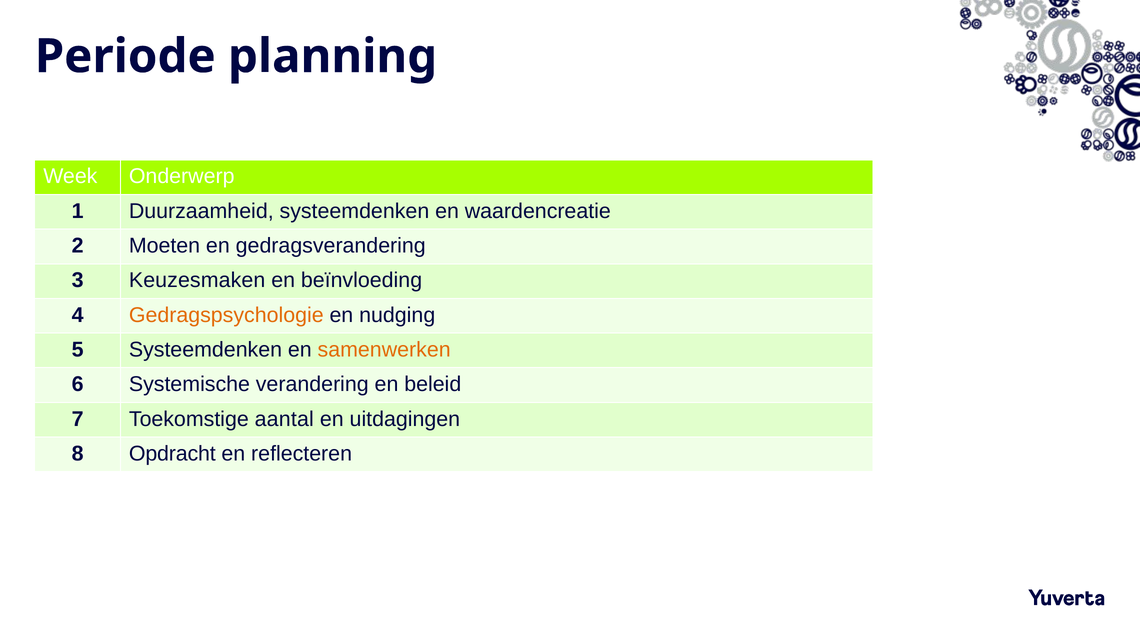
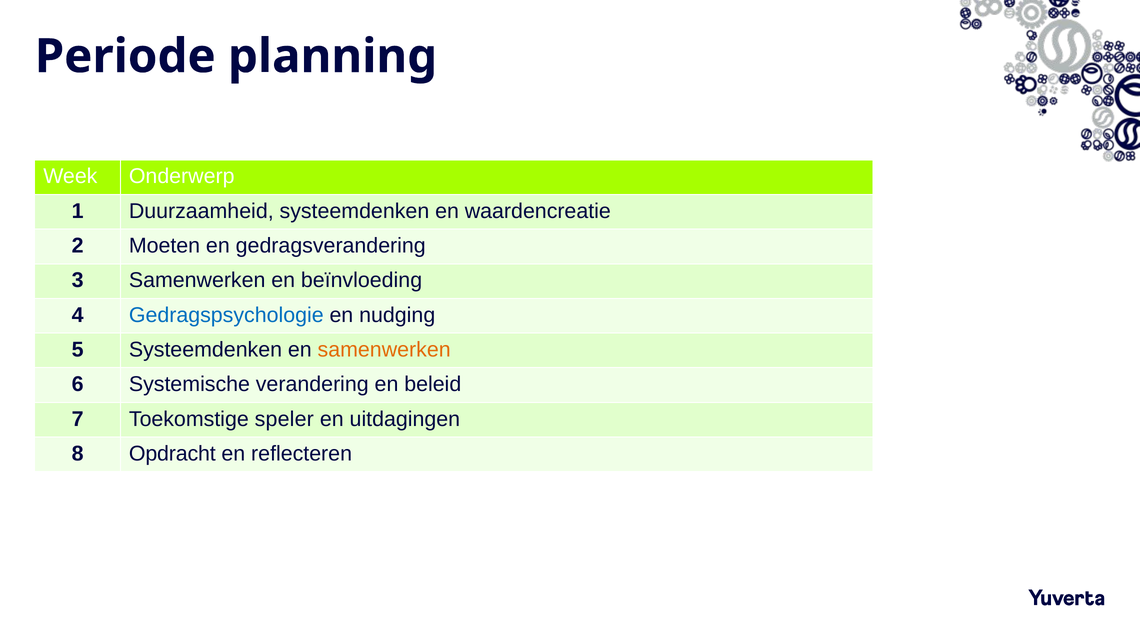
3 Keuzesmaken: Keuzesmaken -> Samenwerken
Gedragspsychologie colour: orange -> blue
aantal: aantal -> speler
